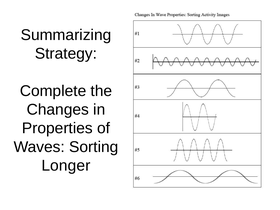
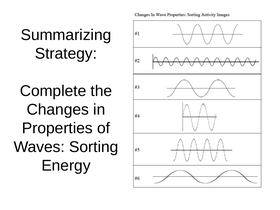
Longer: Longer -> Energy
